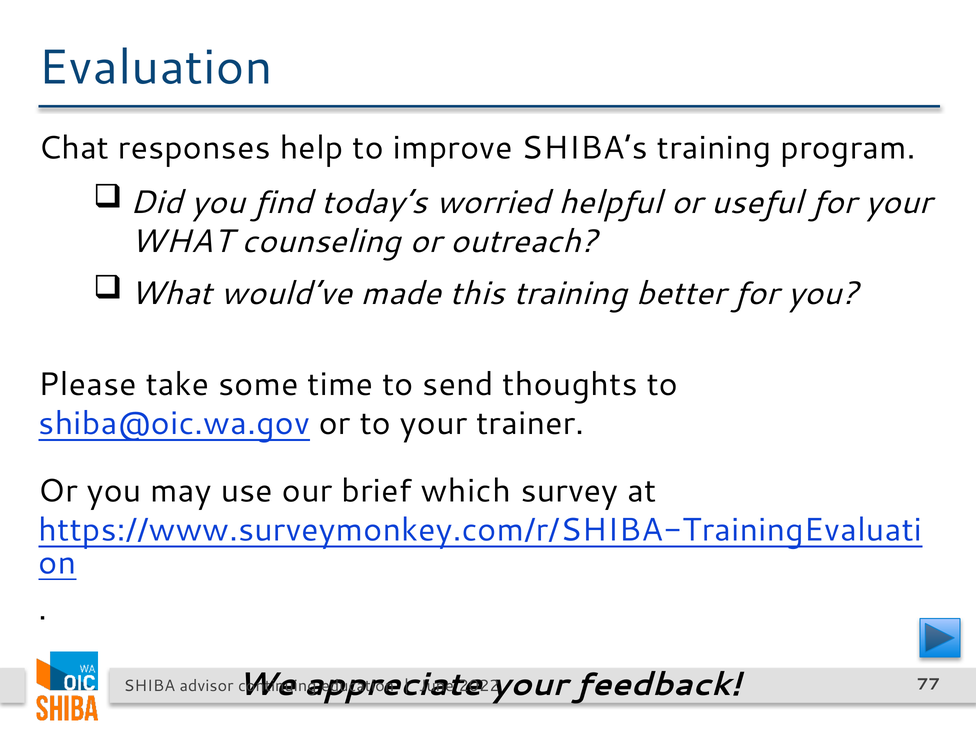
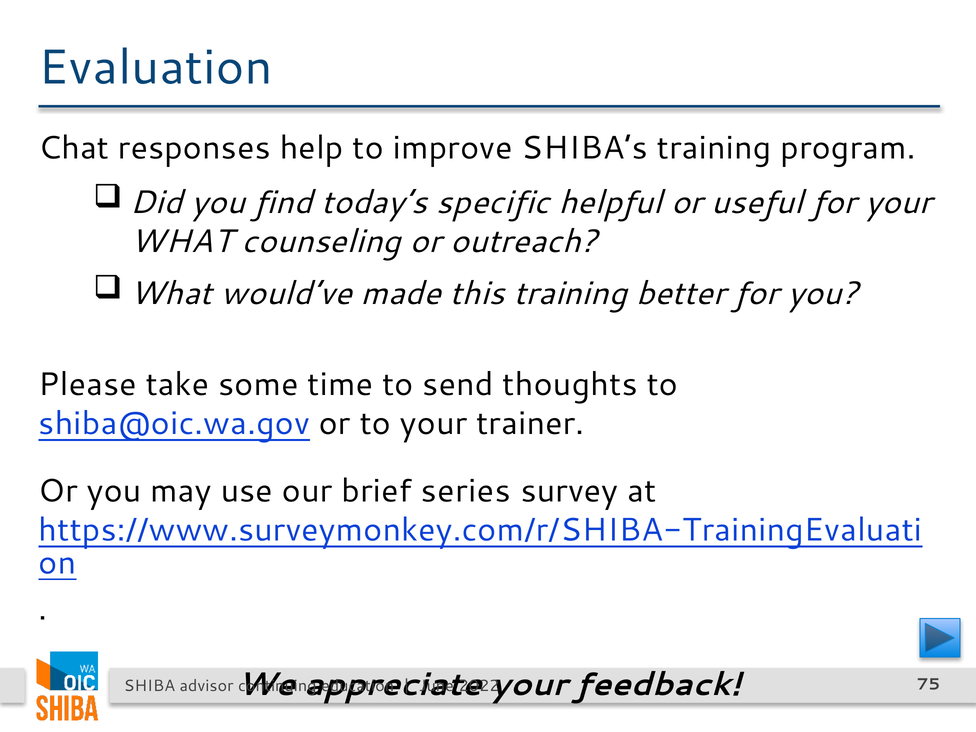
worried: worried -> specific
which: which -> series
77: 77 -> 75
